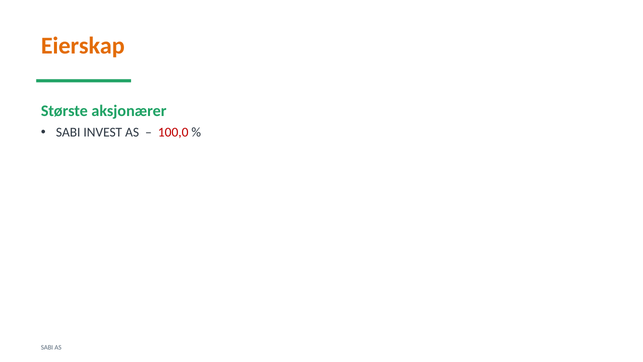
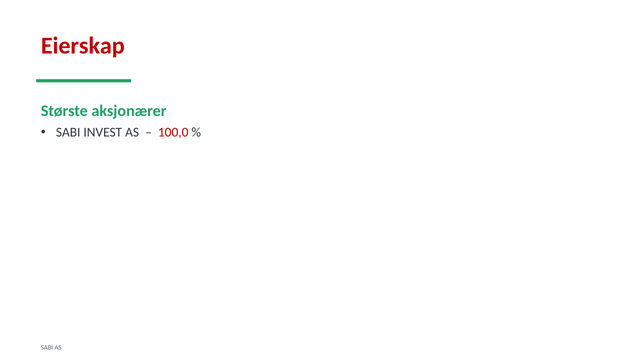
Eierskap colour: orange -> red
